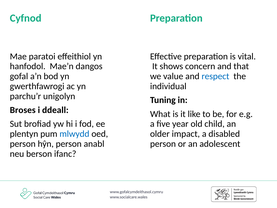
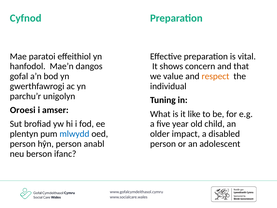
respect colour: blue -> orange
Broses: Broses -> Oroesi
ddeall: ddeall -> amser
